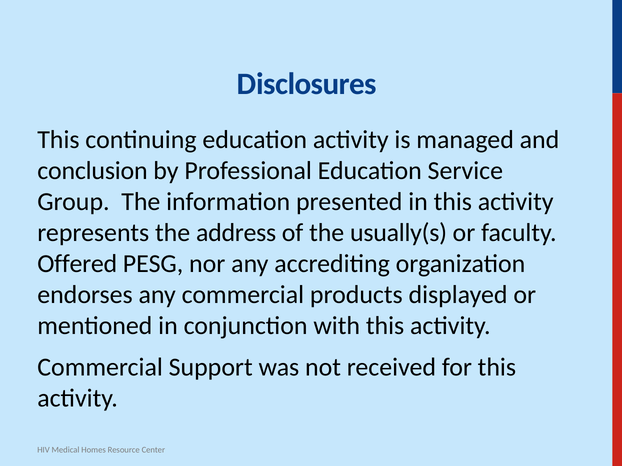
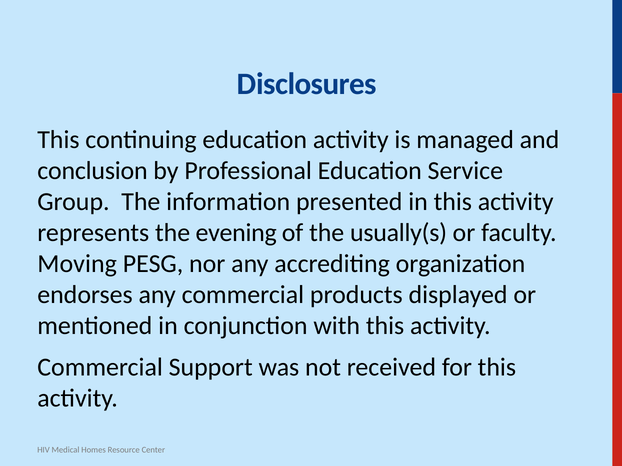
address: address -> evening
Offered: Offered -> Moving
